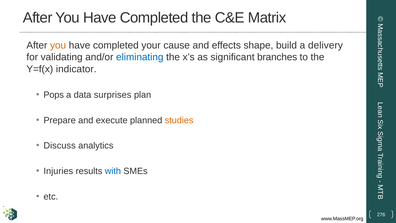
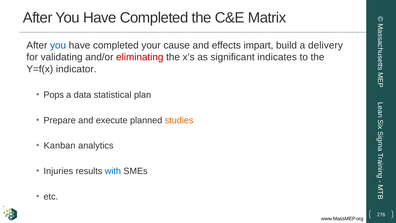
you at (58, 45) colour: orange -> blue
shape: shape -> impart
eliminating colour: blue -> red
branches: branches -> indicates
surprises: surprises -> statistical
Discuss: Discuss -> Kanban
